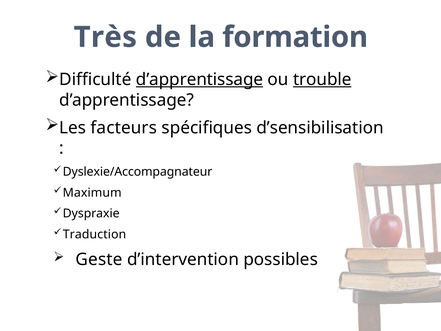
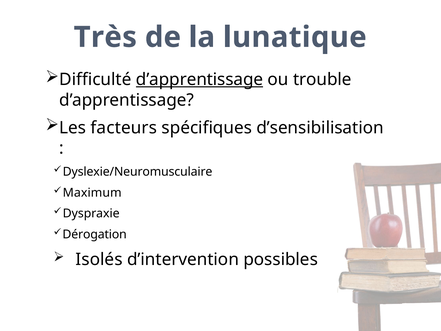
formation: formation -> lunatique
trouble underline: present -> none
Dyslexie/Accompagnateur: Dyslexie/Accompagnateur -> Dyslexie/Neuromusculaire
Traduction: Traduction -> Dérogation
Geste: Geste -> Isolés
